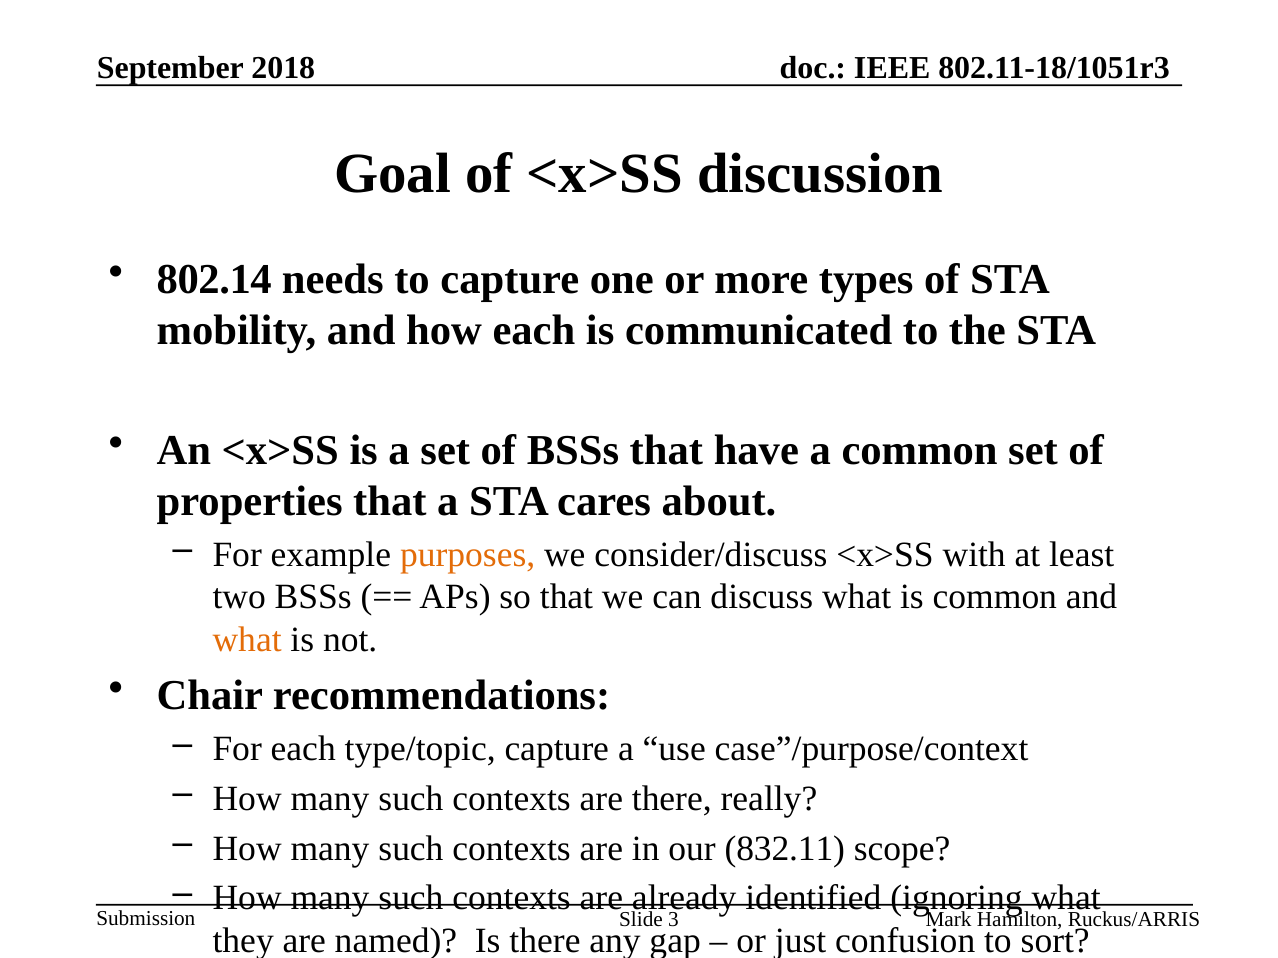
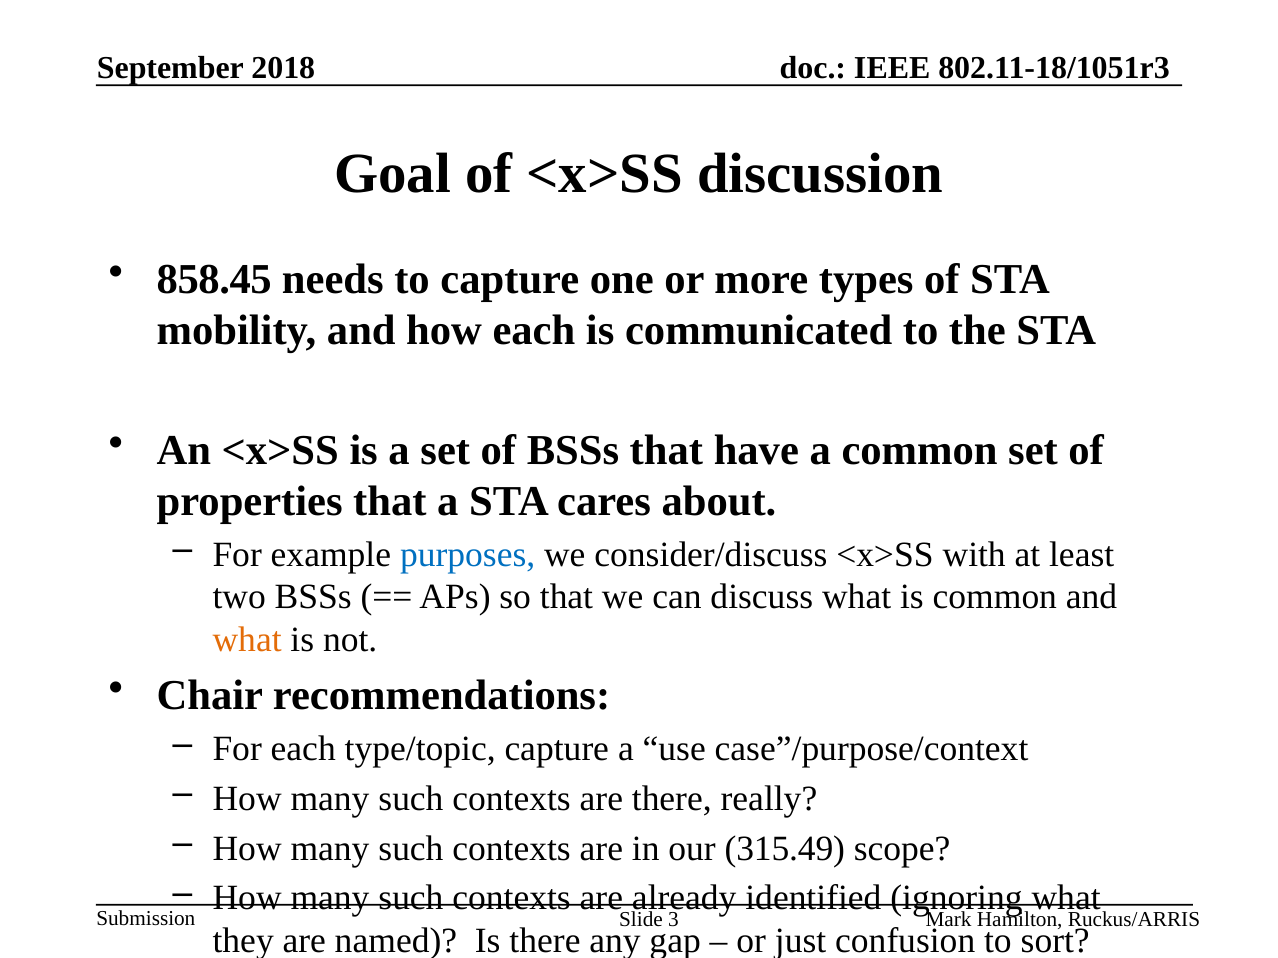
802.14: 802.14 -> 858.45
purposes colour: orange -> blue
832.11: 832.11 -> 315.49
